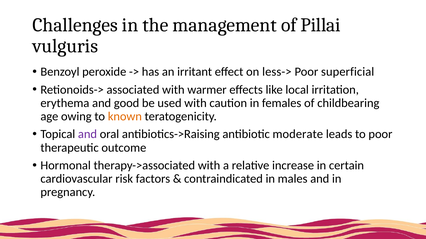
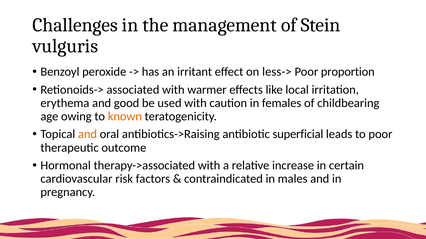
Pillai: Pillai -> Stein
superficial: superficial -> proportion
and at (87, 135) colour: purple -> orange
moderate: moderate -> superficial
